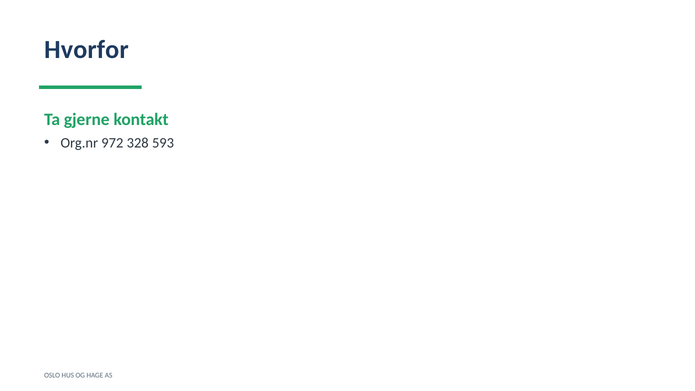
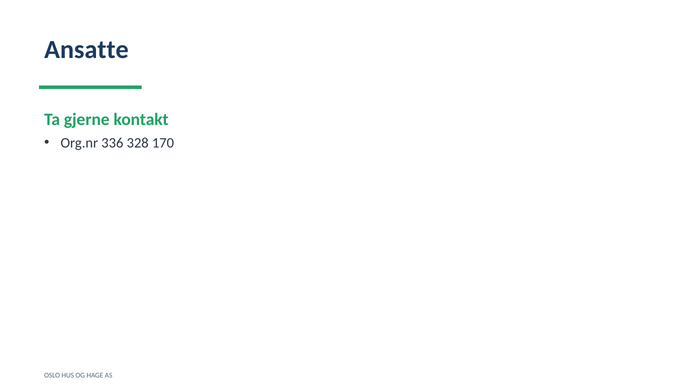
Hvorfor: Hvorfor -> Ansatte
972: 972 -> 336
593: 593 -> 170
